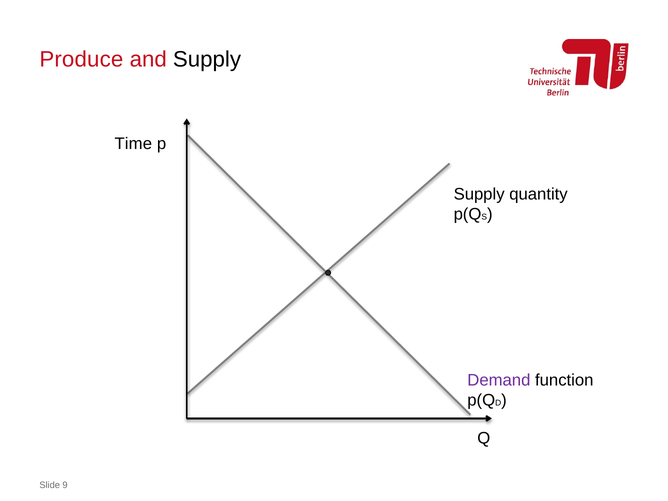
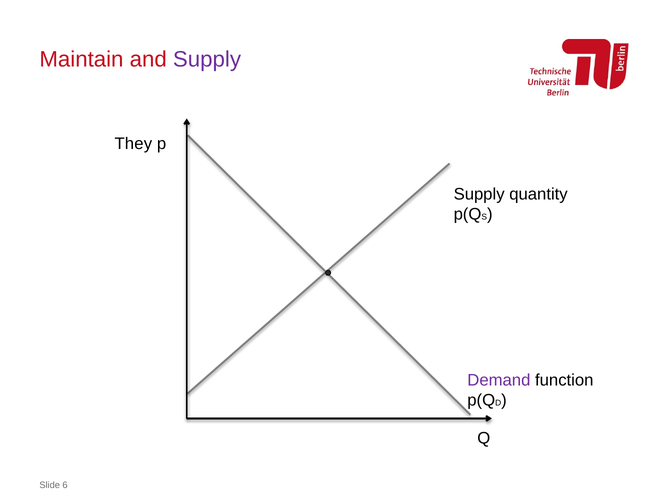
Produce: Produce -> Maintain
Supply at (207, 60) colour: black -> purple
Time: Time -> They
9: 9 -> 6
